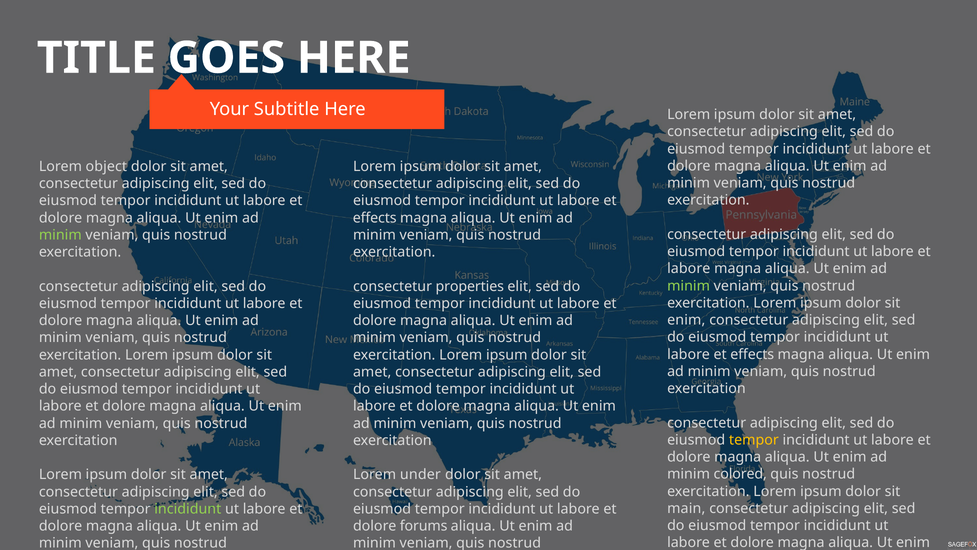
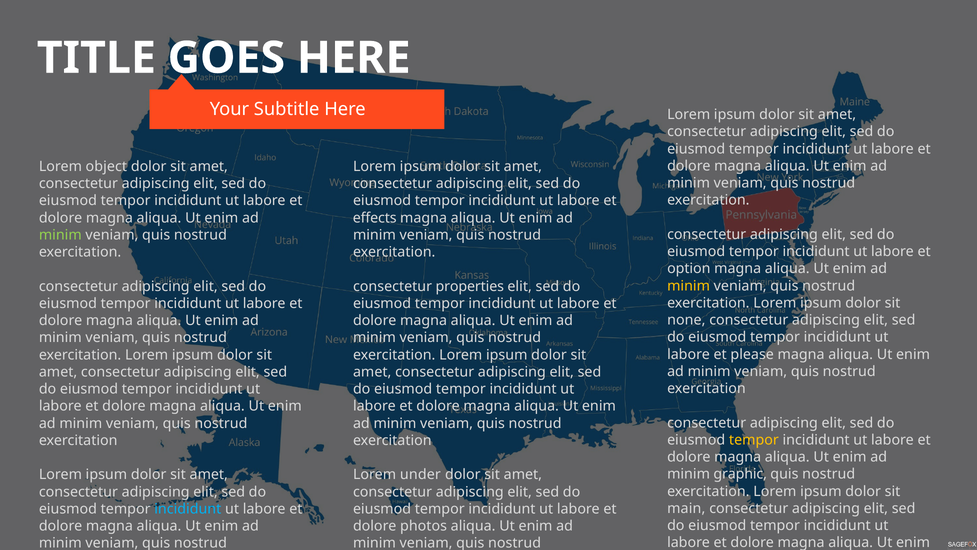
labore at (689, 269): labore -> option
minim at (689, 286) colour: light green -> yellow
enim at (686, 320): enim -> none
effects at (752, 354): effects -> please
colored: colored -> graphic
incididunt at (188, 509) colour: light green -> light blue
forums: forums -> photos
